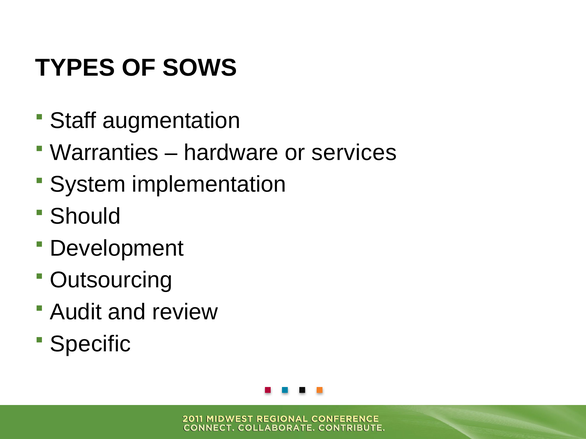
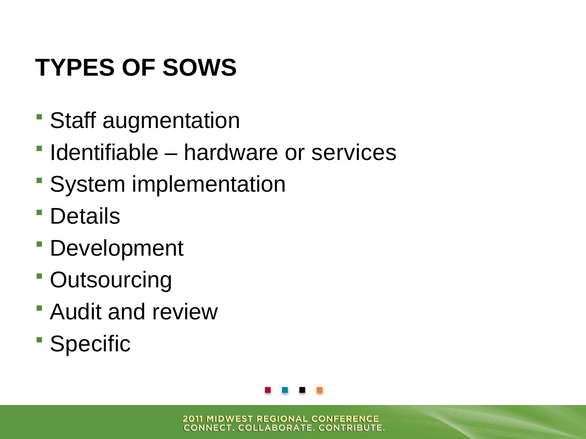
Warranties: Warranties -> Identifiable
Should: Should -> Details
